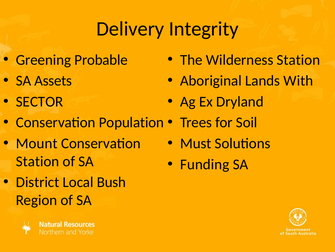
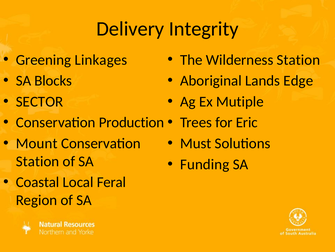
Probable: Probable -> Linkages
Assets: Assets -> Blocks
With: With -> Edge
Dryland: Dryland -> Mutiple
Population: Population -> Production
Soil: Soil -> Eric
District: District -> Coastal
Bush: Bush -> Feral
